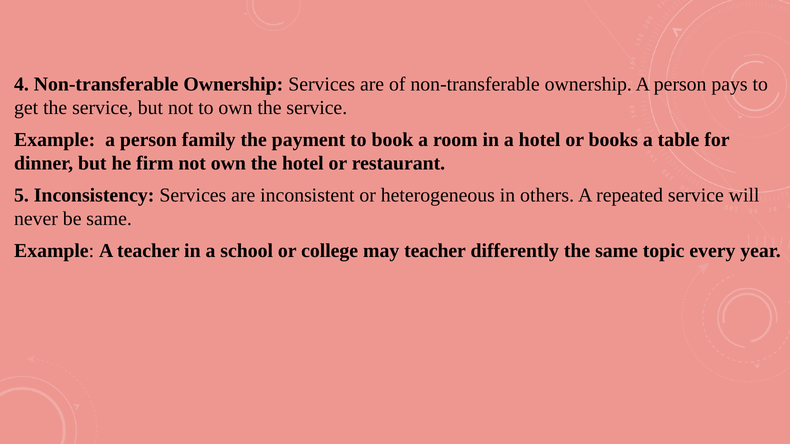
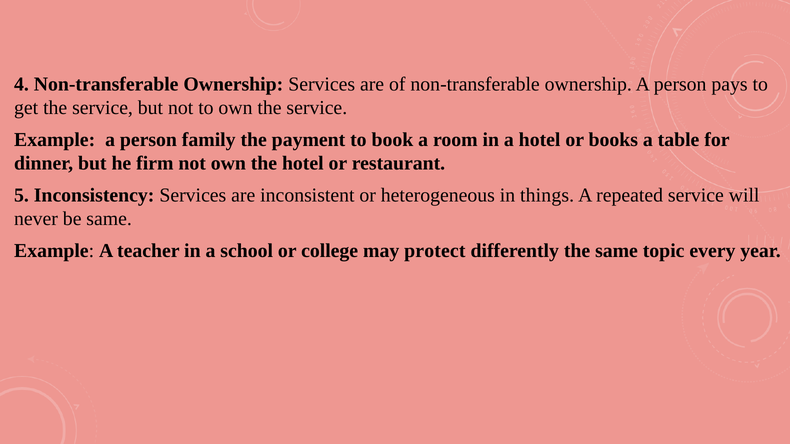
others: others -> things
may teacher: teacher -> protect
